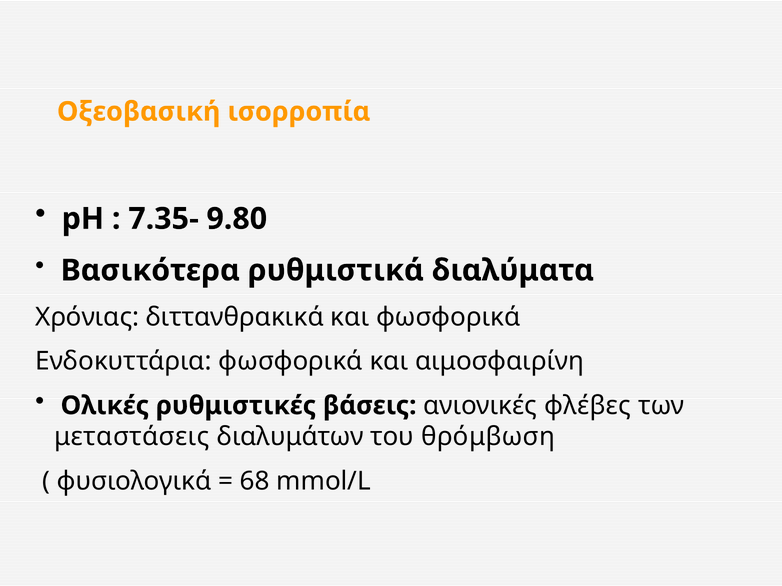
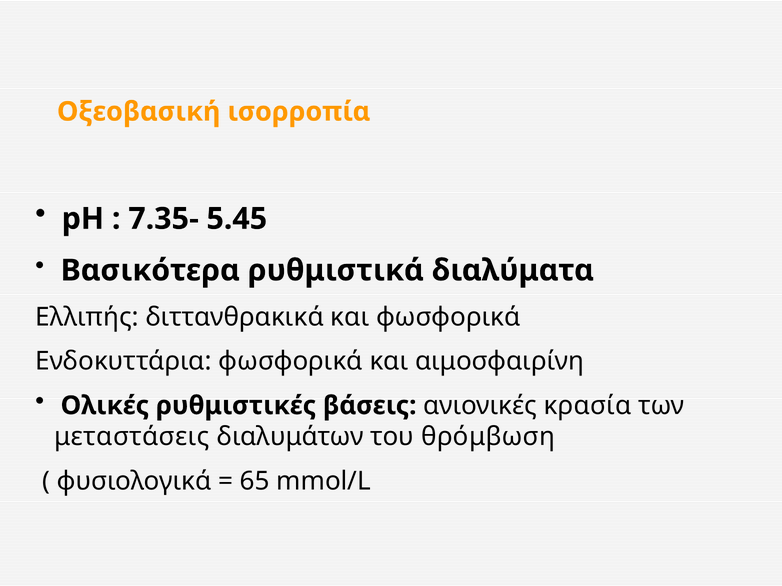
9.80: 9.80 -> 5.45
Χρόνιας: Χρόνιας -> Ελλιπής
φλέβες: φλέβες -> κρασία
68: 68 -> 65
